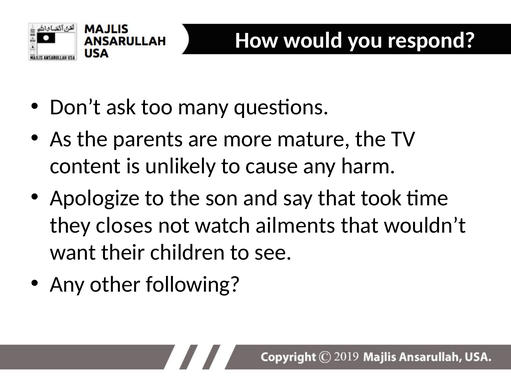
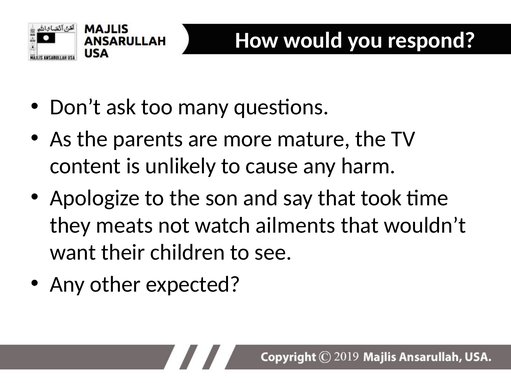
closes: closes -> meats
following: following -> expected
